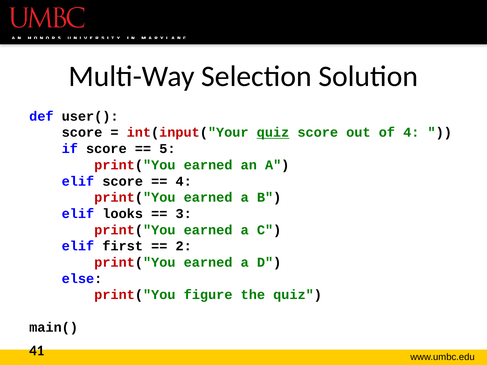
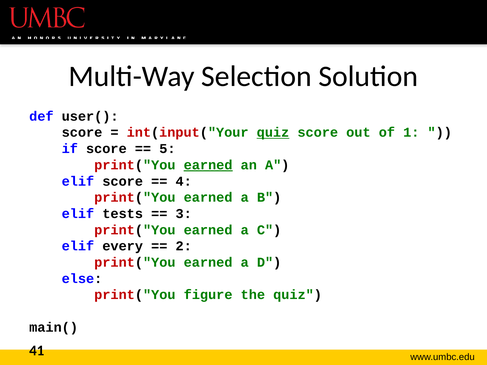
of 4: 4 -> 1
earned at (208, 165) underline: none -> present
looks: looks -> tests
first: first -> every
